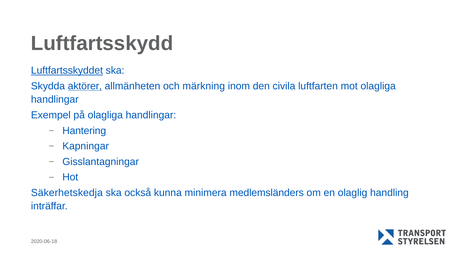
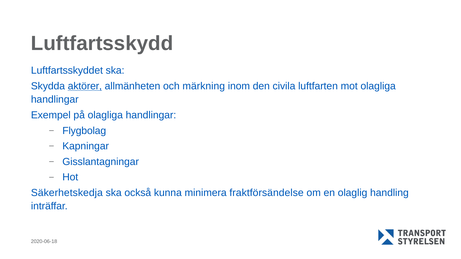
Luftfartsskyddet underline: present -> none
Hantering: Hantering -> Flygbolag
medlemsländers: medlemsländers -> fraktförsändelse
